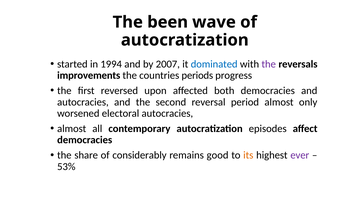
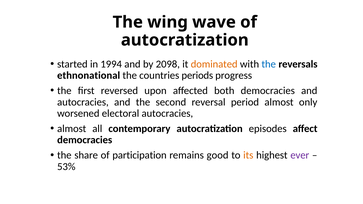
been: been -> wing
2007: 2007 -> 2098
dominated colour: blue -> orange
the at (269, 64) colour: purple -> blue
improvements: improvements -> ethnonational
considerably: considerably -> participation
